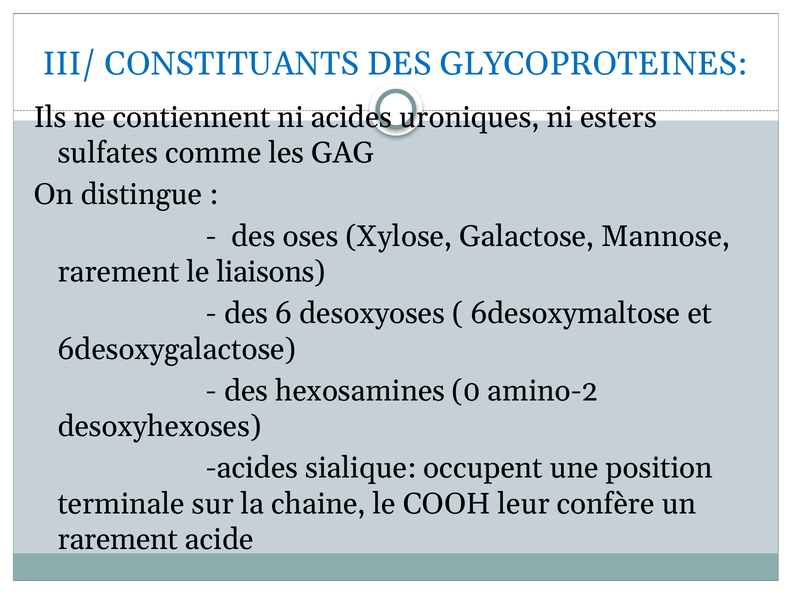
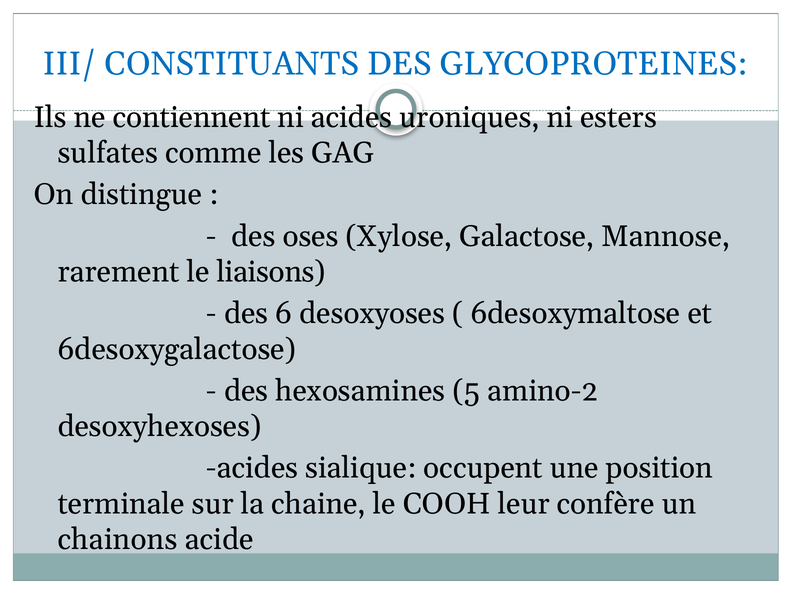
0: 0 -> 5
rarement at (118, 540): rarement -> chainons
